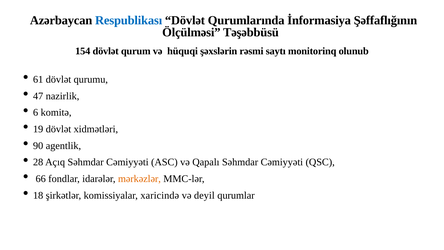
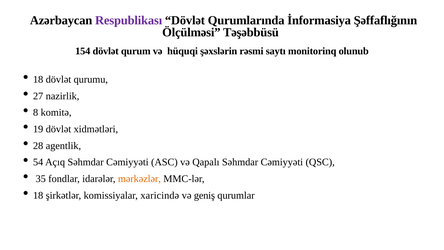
Respublikası colour: blue -> purple
61 at (38, 79): 61 -> 18
47: 47 -> 27
6: 6 -> 8
90: 90 -> 28
28: 28 -> 54
66: 66 -> 35
deyil: deyil -> geniş
